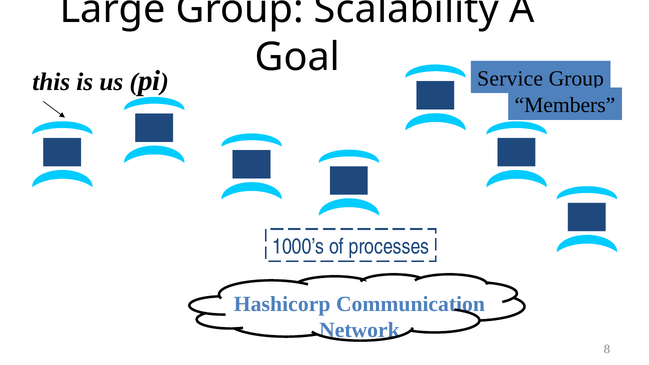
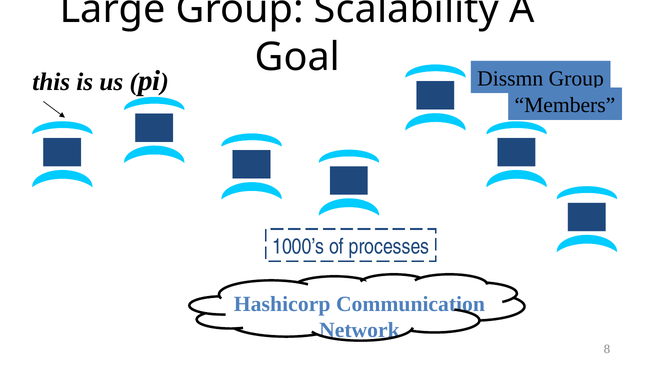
Service: Service -> Dissmn
